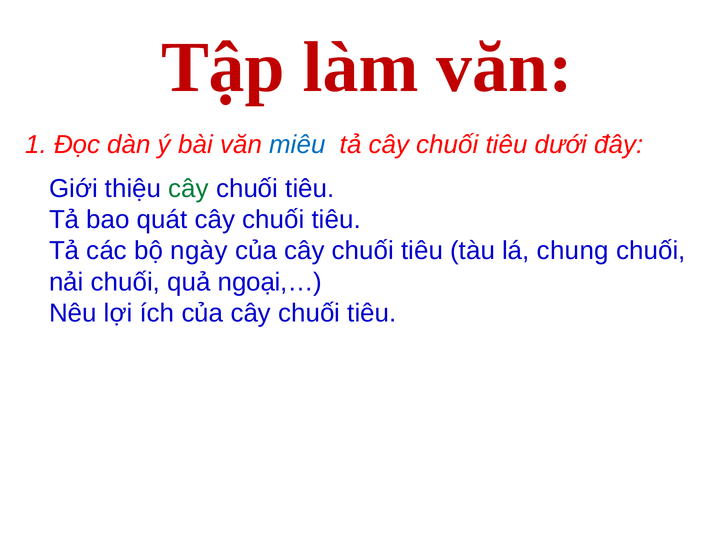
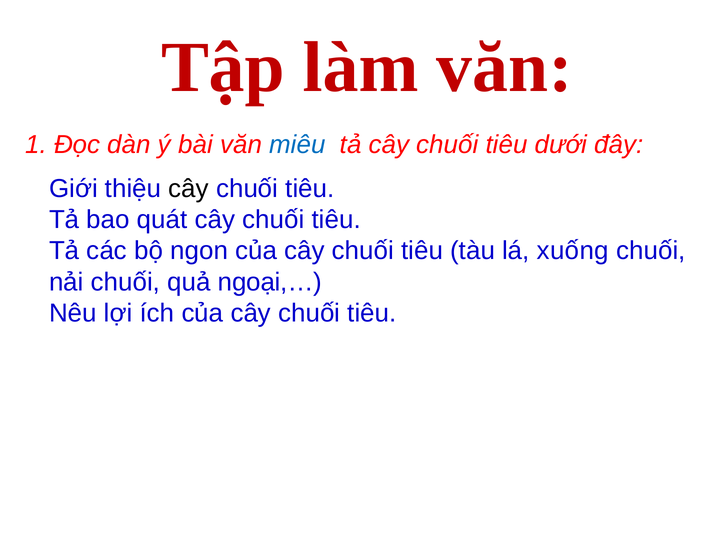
cây at (189, 189) colour: green -> black
ngày: ngày -> ngon
chung: chung -> xuống
